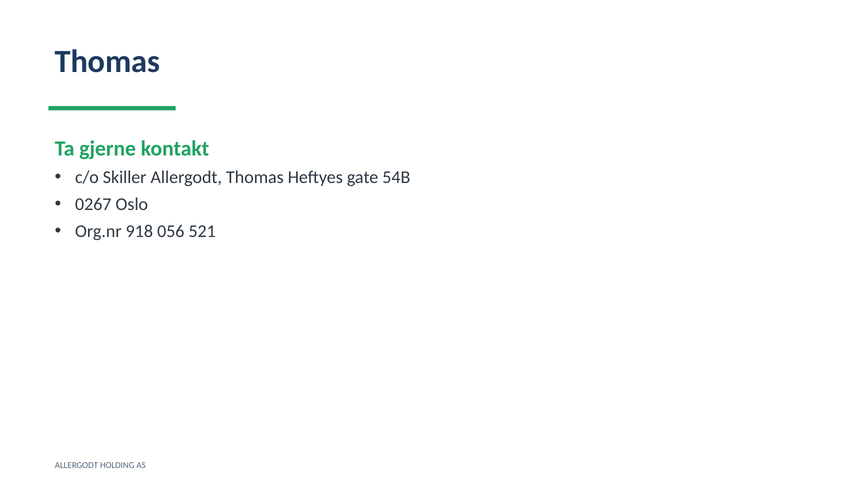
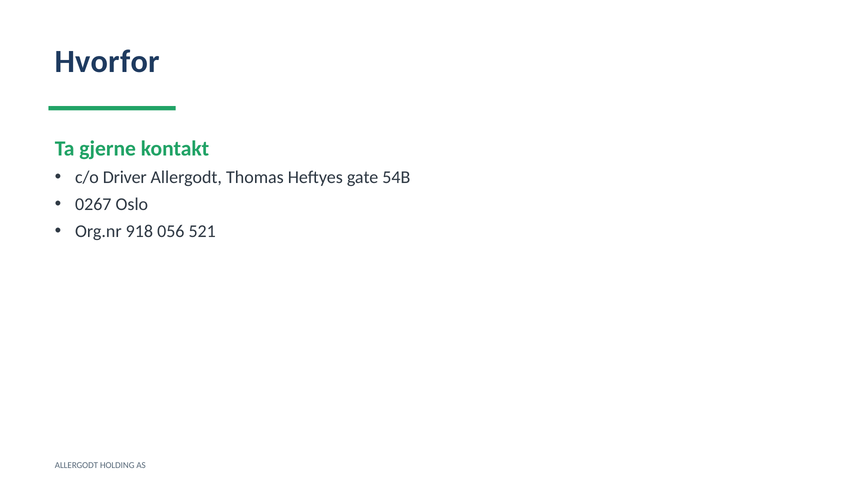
Thomas at (107, 62): Thomas -> Hvorfor
Skiller: Skiller -> Driver
